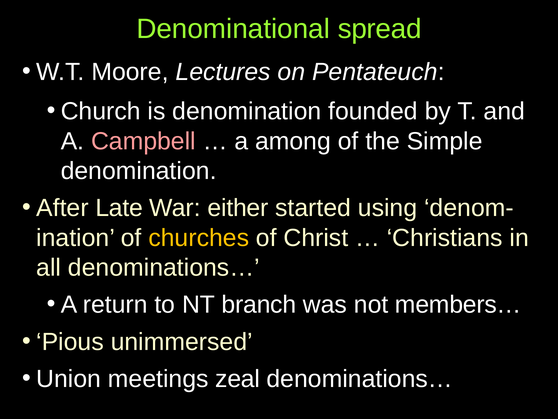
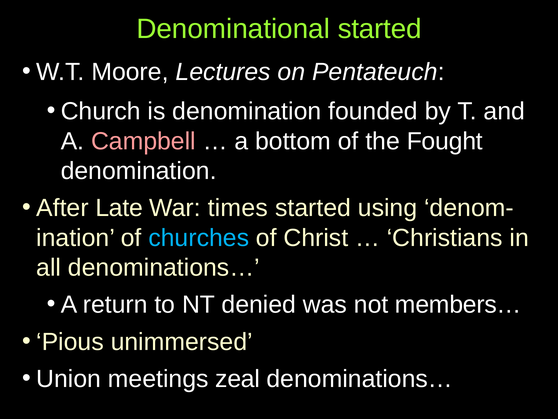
Denominational spread: spread -> started
among: among -> bottom
Simple: Simple -> Fought
either: either -> times
churches colour: yellow -> light blue
branch: branch -> denied
